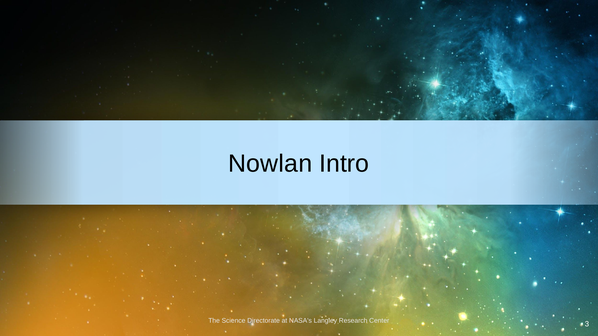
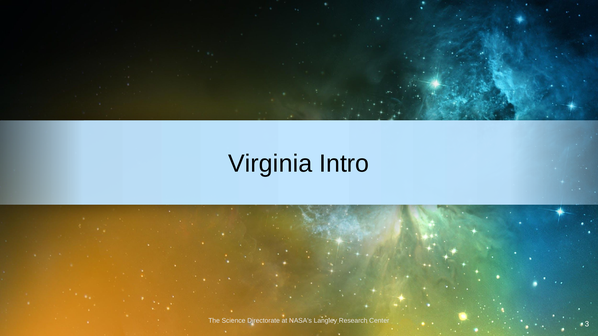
Nowlan: Nowlan -> Virginia
